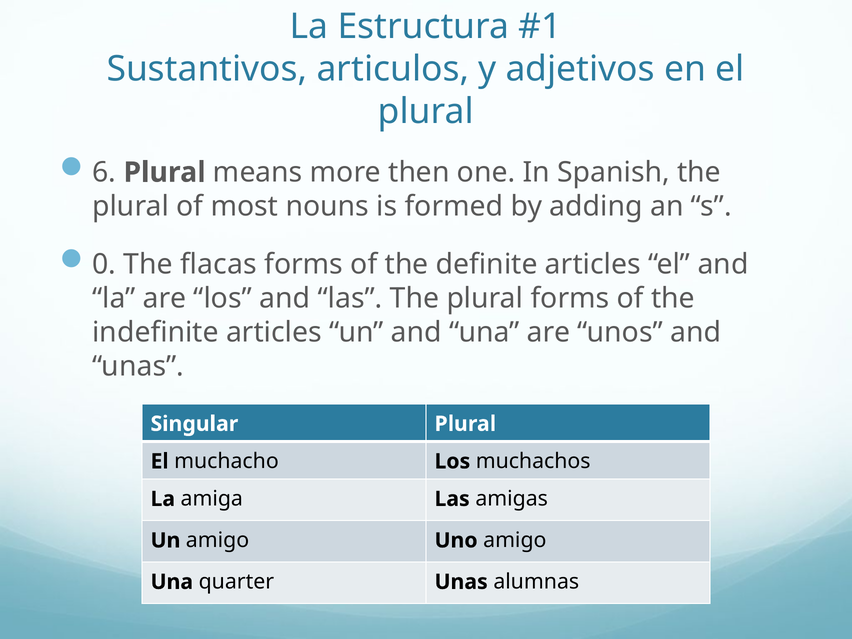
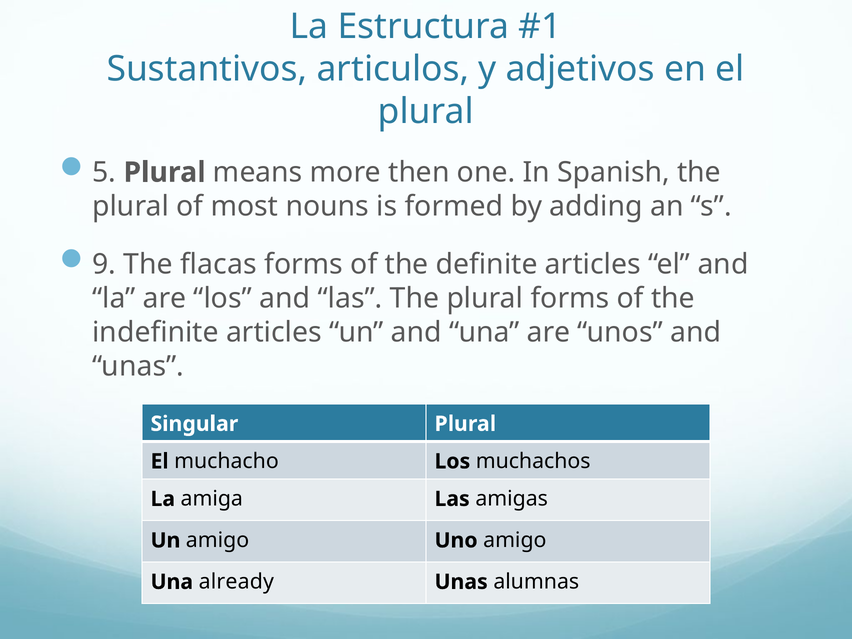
6: 6 -> 5
0: 0 -> 9
quarter: quarter -> already
